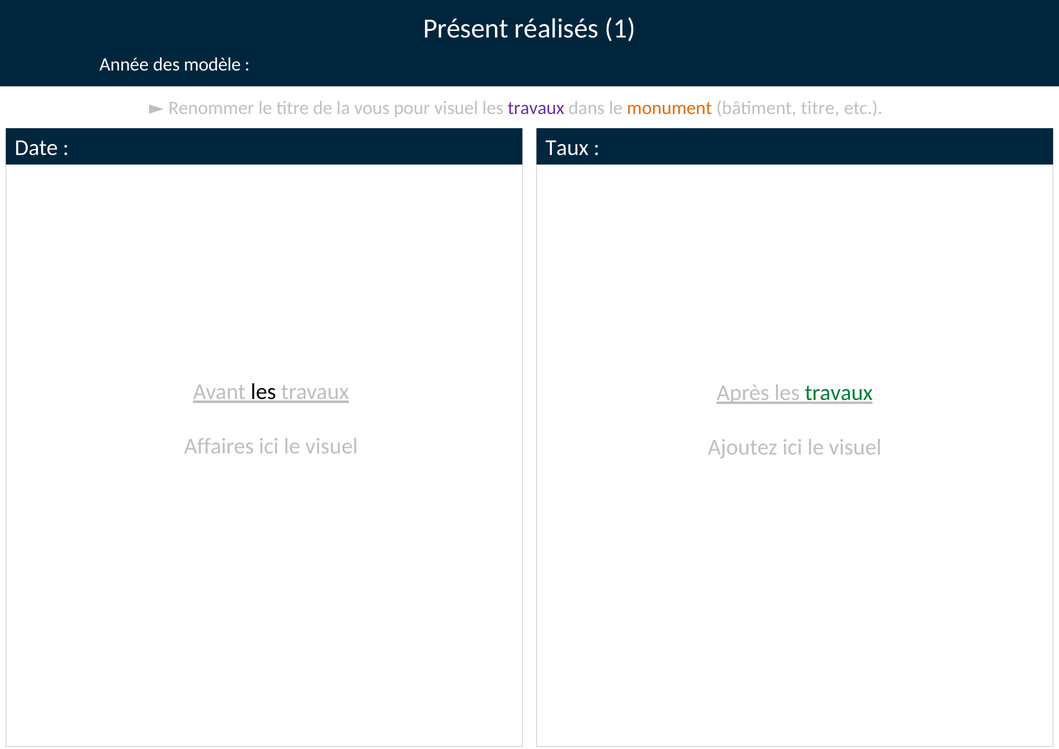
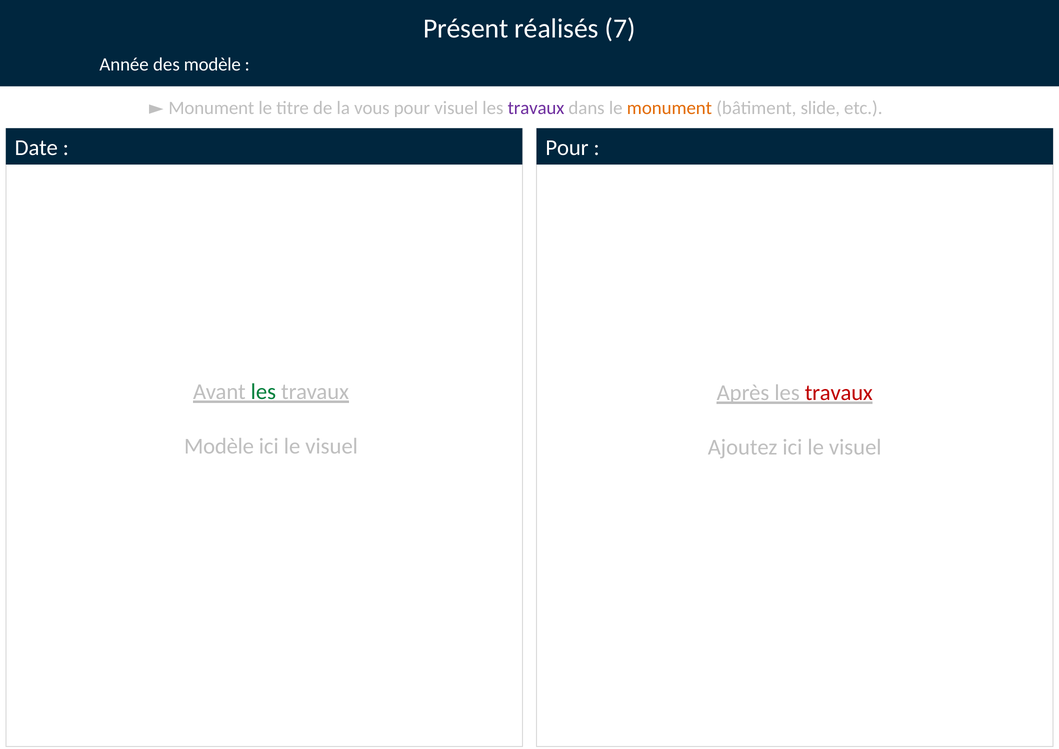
1: 1 -> 7
Renommer at (211, 108): Renommer -> Monument
bâtiment titre: titre -> slide
Taux at (567, 148): Taux -> Pour
les at (263, 392) colour: black -> green
travaux at (839, 393) colour: green -> red
Affaires at (219, 446): Affaires -> Modèle
